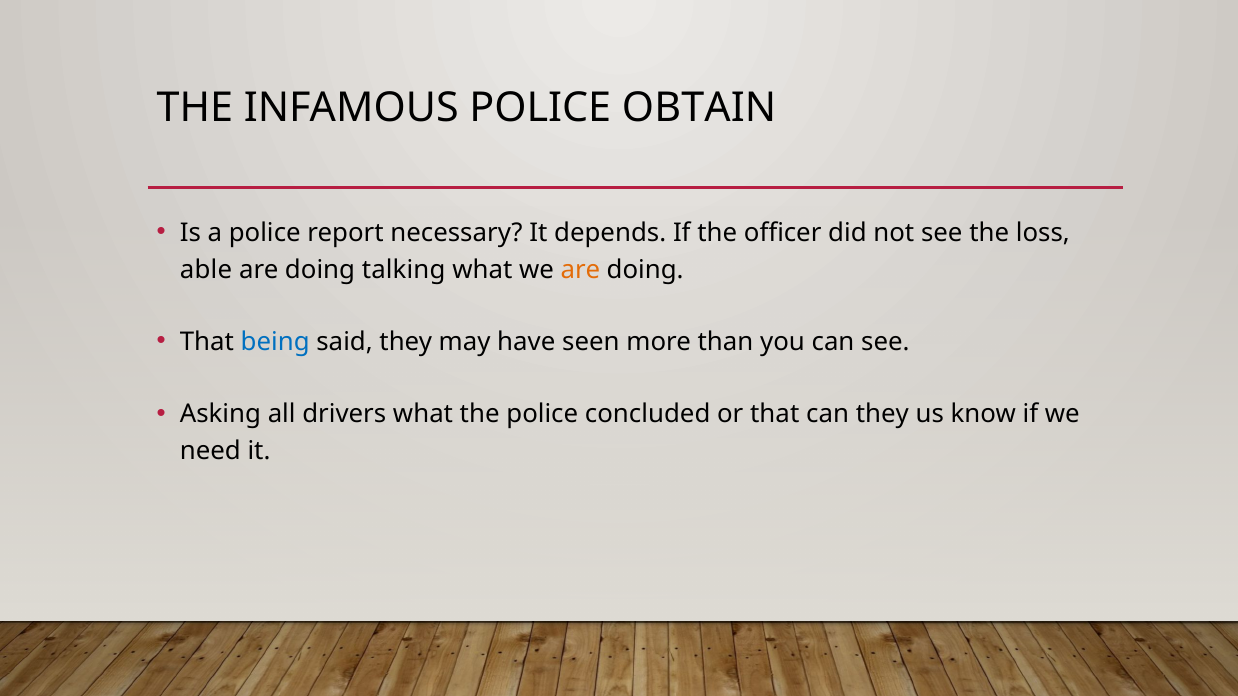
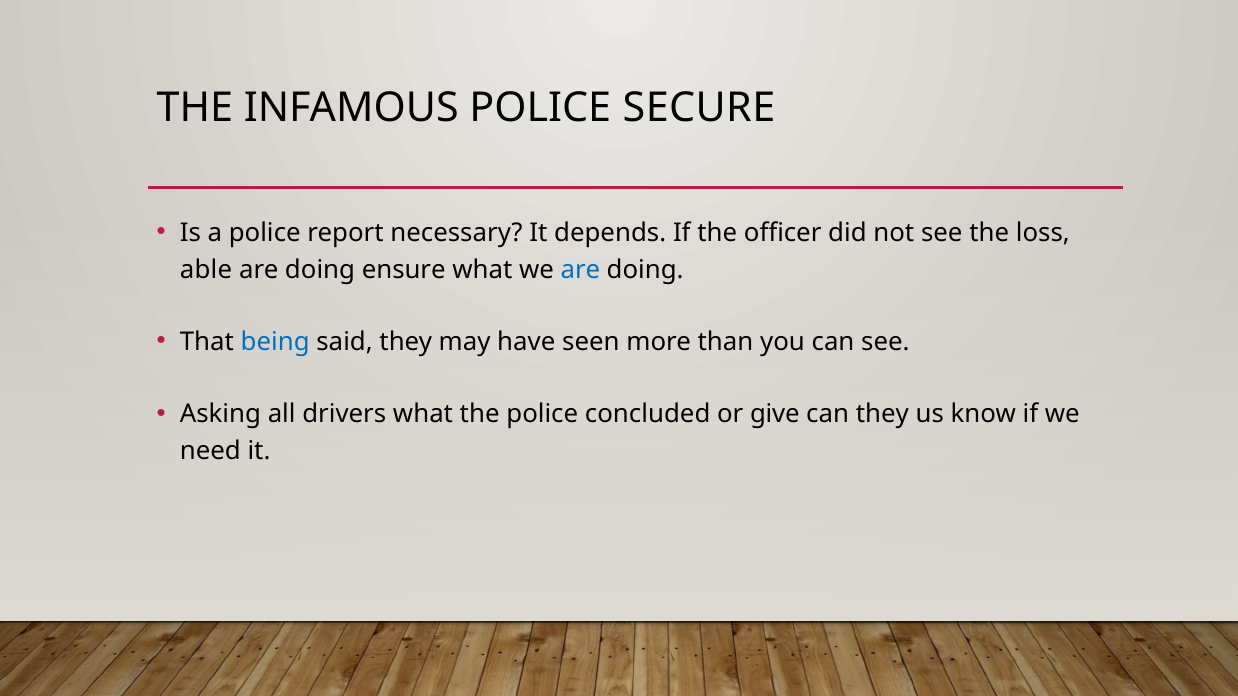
OBTAIN: OBTAIN -> SECURE
talking: talking -> ensure
are at (580, 270) colour: orange -> blue
or that: that -> give
